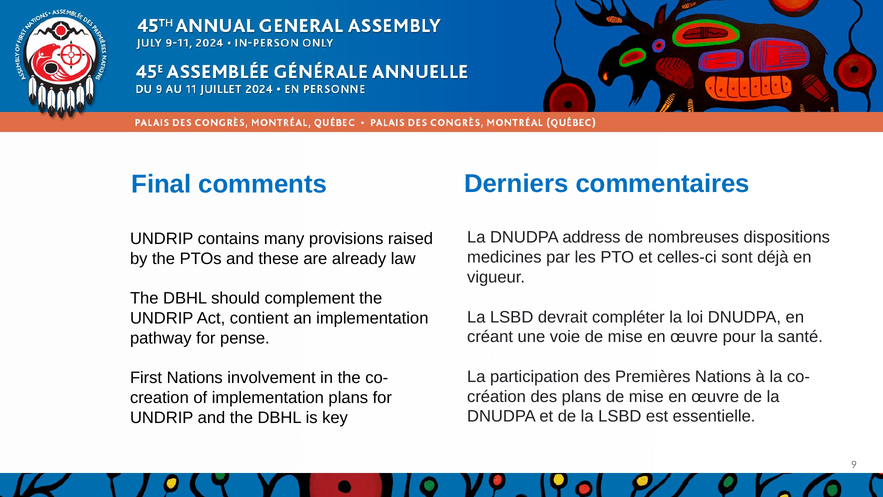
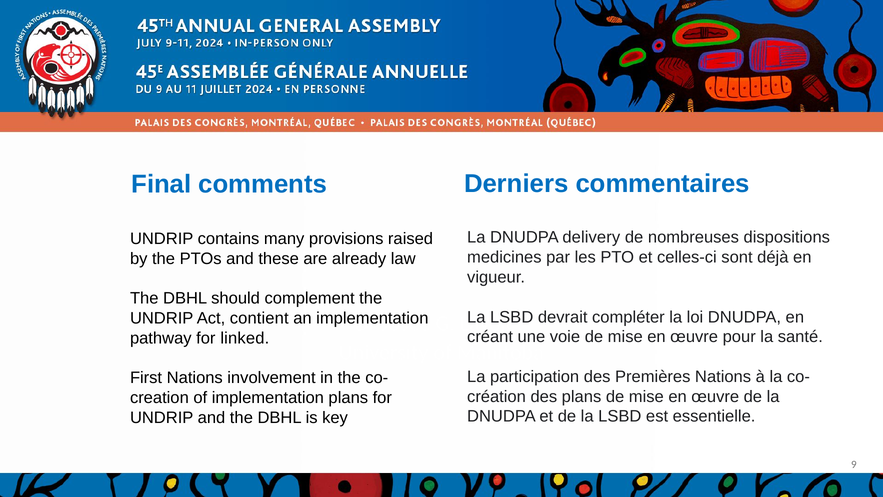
address: address -> delivery
pense: pense -> linked
